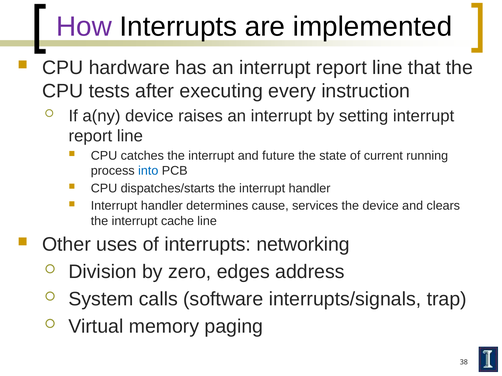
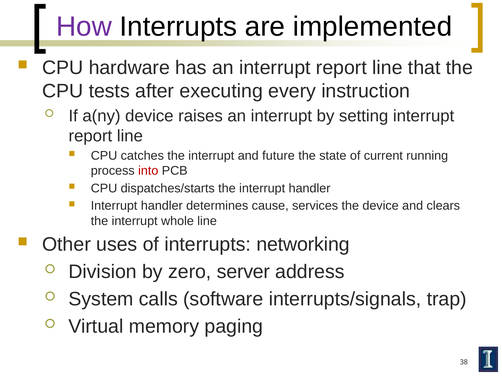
into colour: blue -> red
cache: cache -> whole
edges: edges -> server
